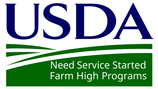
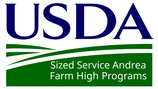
Need: Need -> Sized
Started: Started -> Andrea
